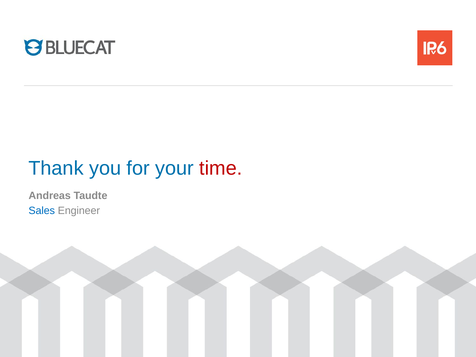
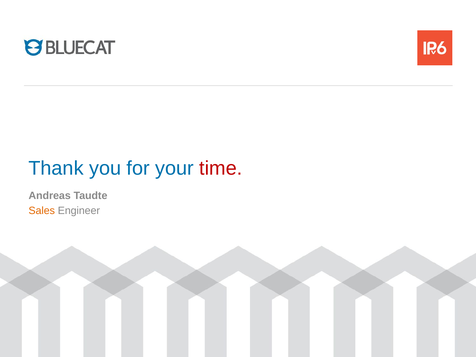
Sales colour: blue -> orange
